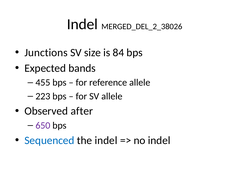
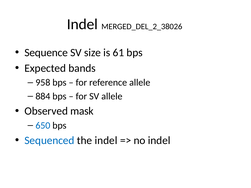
Junctions: Junctions -> Sequence
84: 84 -> 61
455: 455 -> 958
223: 223 -> 884
after: after -> mask
650 colour: purple -> blue
